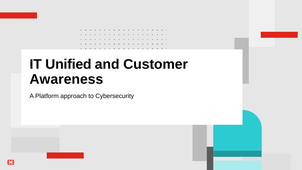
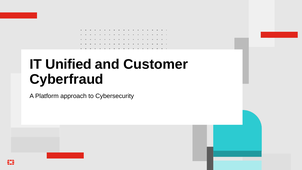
Awareness: Awareness -> Cyberfraud
